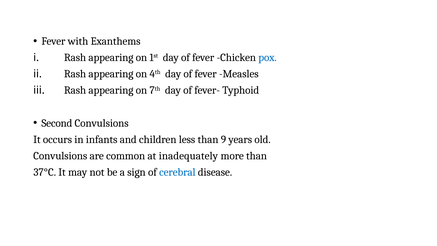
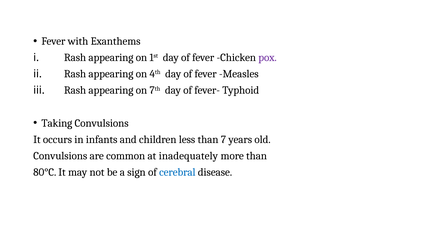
pox colour: blue -> purple
Second: Second -> Taking
9: 9 -> 7
37°C: 37°C -> 80°C
